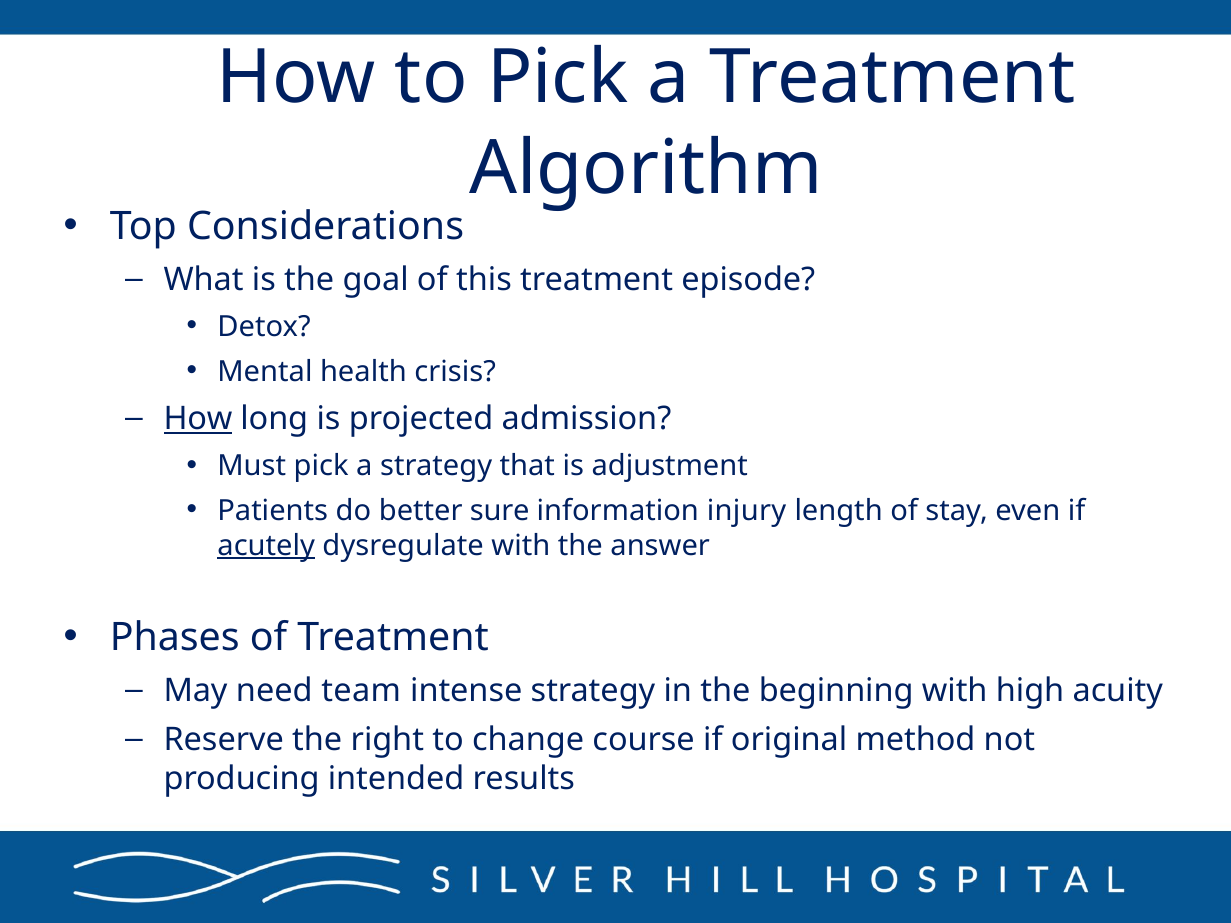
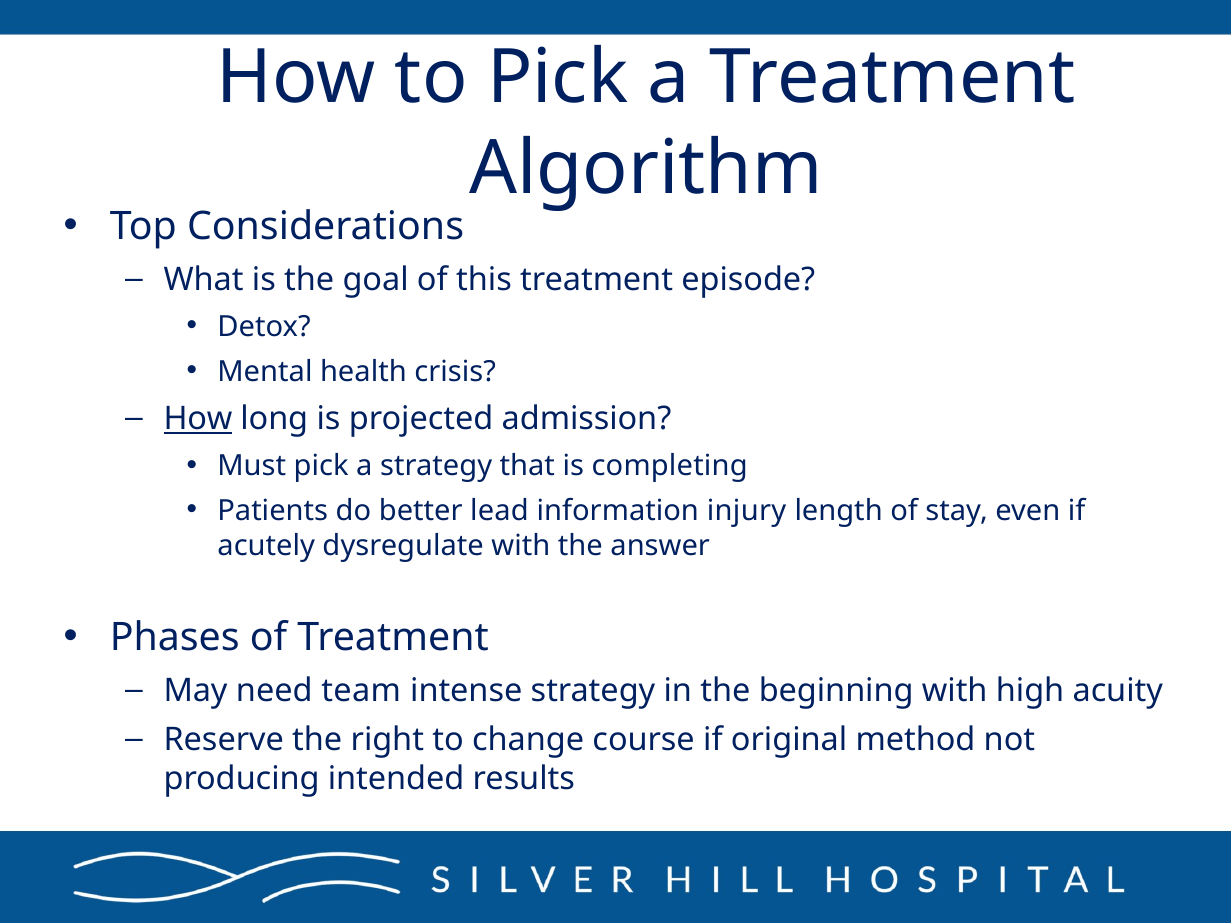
adjustment: adjustment -> completing
sure: sure -> lead
acutely underline: present -> none
